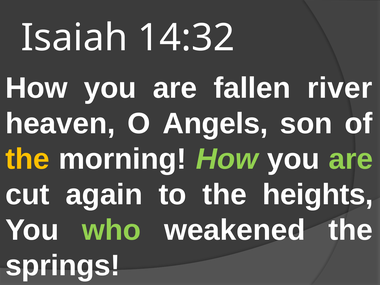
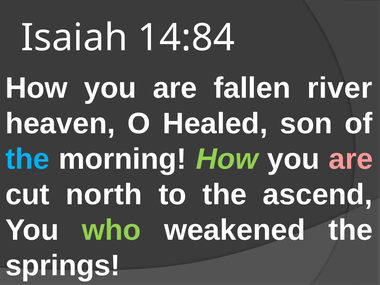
14:32: 14:32 -> 14:84
Angels: Angels -> Healed
the at (27, 159) colour: yellow -> light blue
are at (351, 159) colour: light green -> pink
again: again -> north
heights: heights -> ascend
